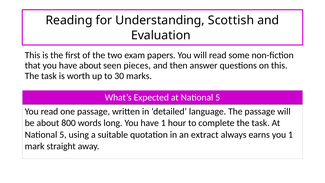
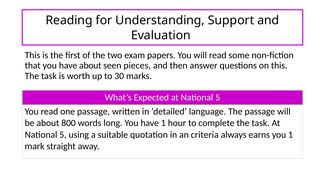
Scottish: Scottish -> Support
extract: extract -> criteria
